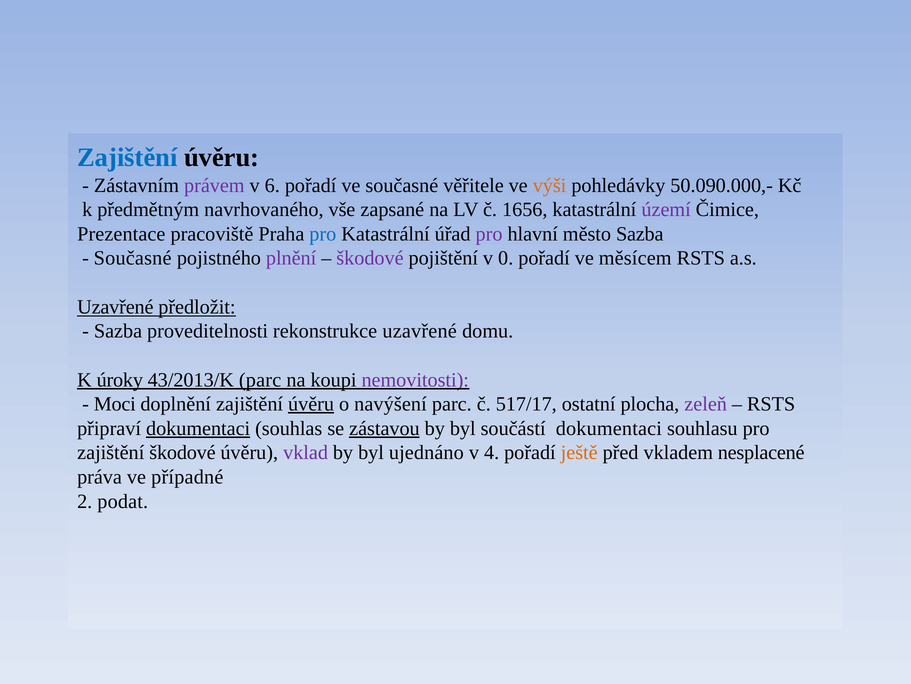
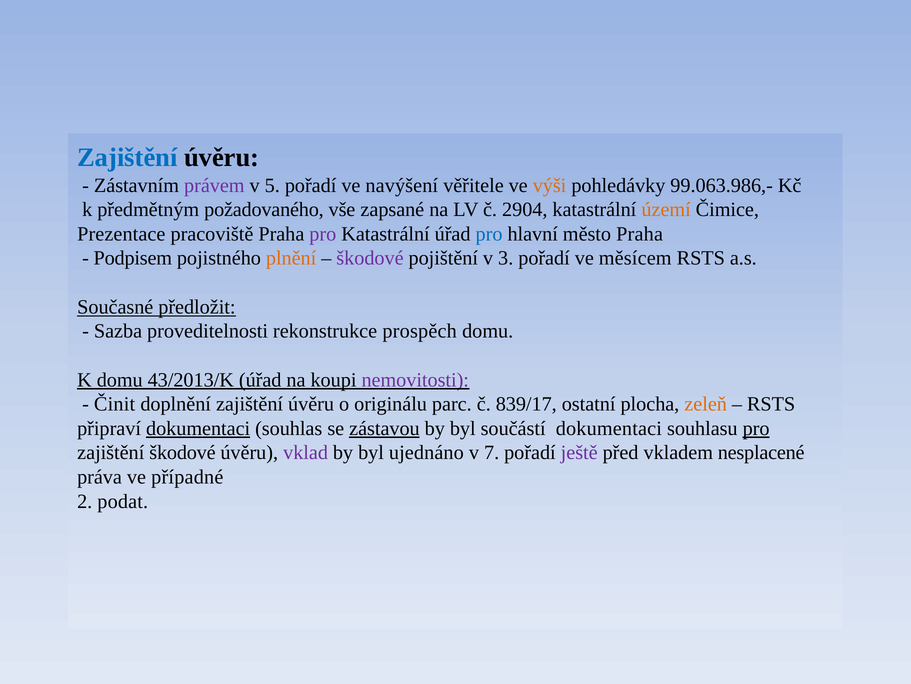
6: 6 -> 5
ve současné: současné -> navýšení
50.090.000,-: 50.090.000,- -> 99.063.986,-
navrhovaného: navrhovaného -> požadovaného
1656: 1656 -> 2904
území colour: purple -> orange
pro at (323, 234) colour: blue -> purple
pro at (489, 234) colour: purple -> blue
město Sazba: Sazba -> Praha
Současné at (133, 258): Současné -> Podpisem
plnění colour: purple -> orange
0: 0 -> 3
Uzavřené at (115, 307): Uzavřené -> Současné
rekonstrukce uzavřené: uzavřené -> prospěch
K úroky: úroky -> domu
43/2013/K parc: parc -> úřad
Moci: Moci -> Činit
úvěru at (311, 404) underline: present -> none
navýšení: navýšení -> originálu
517/17: 517/17 -> 839/17
zeleň colour: purple -> orange
pro at (756, 428) underline: none -> present
4: 4 -> 7
ještě colour: orange -> purple
